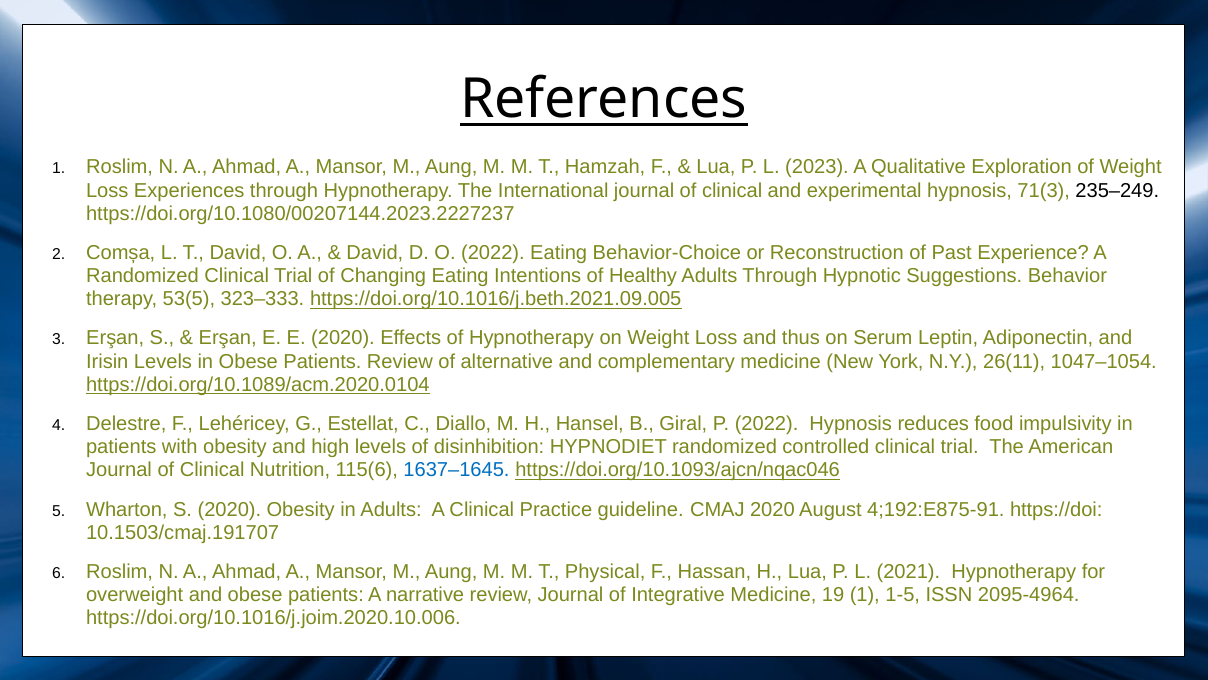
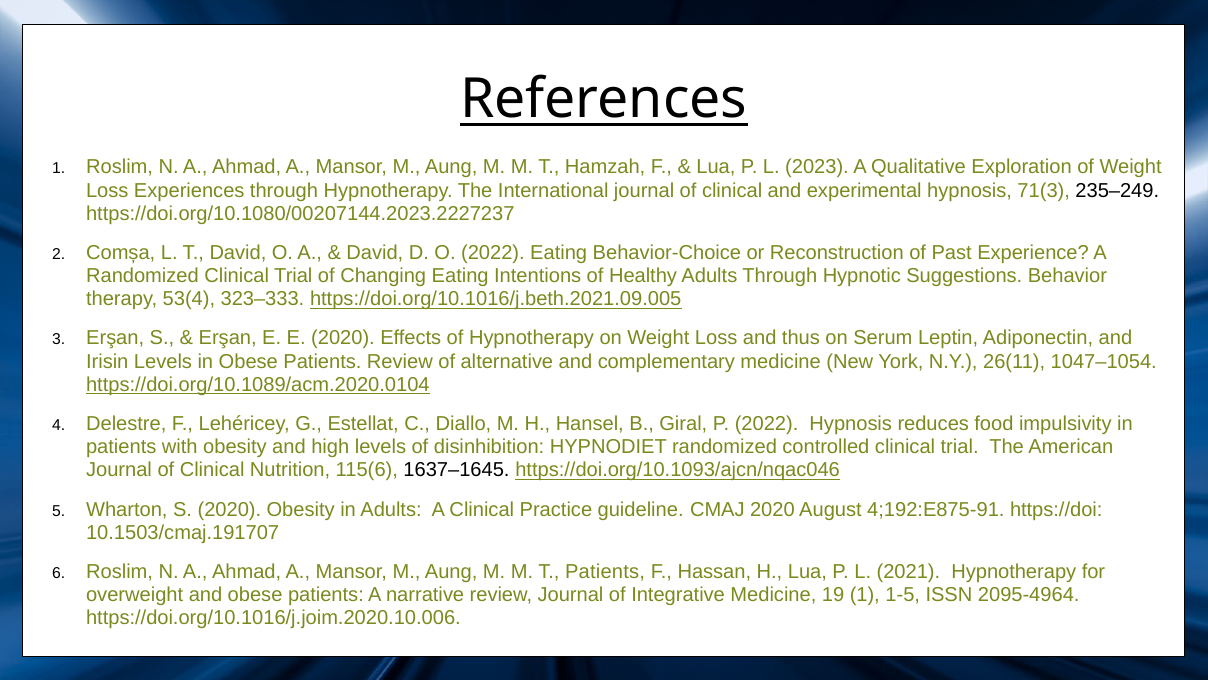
53(5: 53(5 -> 53(4
1637–1645 colour: blue -> black
T Physical: Physical -> Patients
